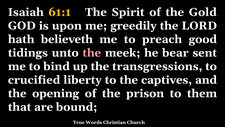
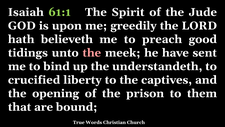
61:1 colour: yellow -> light green
Gold: Gold -> Jude
bear: bear -> have
transgressions: transgressions -> understandeth
